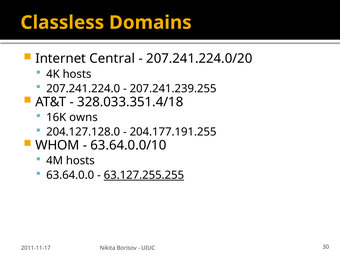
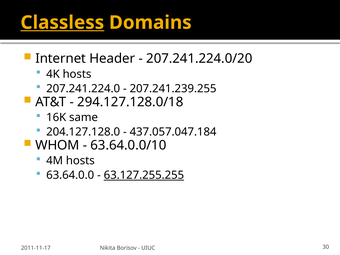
Classless underline: none -> present
Central: Central -> Header
328.033.351.4/18: 328.033.351.4/18 -> 294.127.128.0/18
owns: owns -> same
204.177.191.255: 204.177.191.255 -> 437.057.047.184
